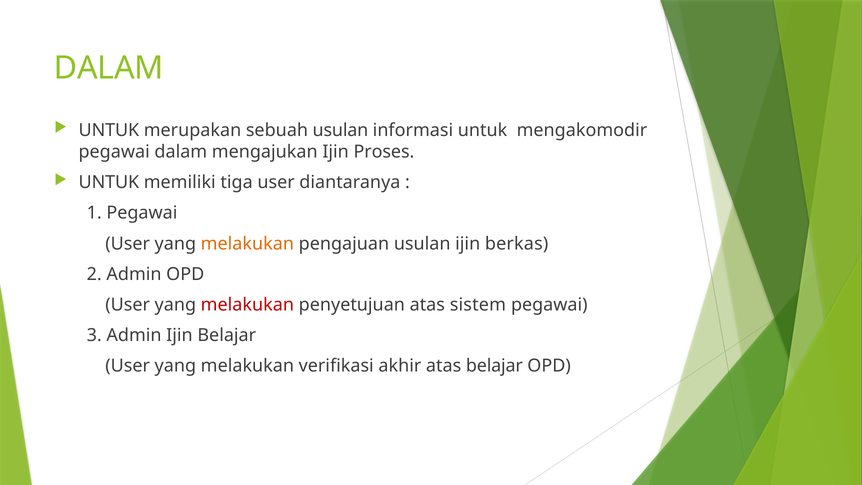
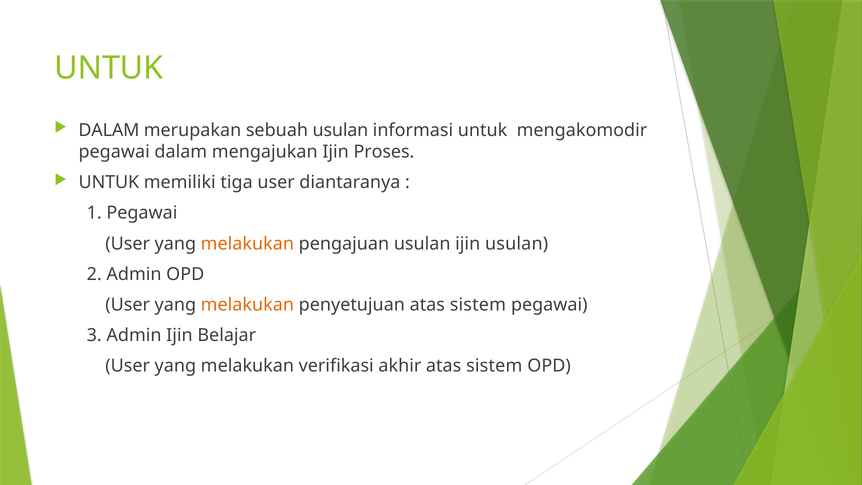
DALAM at (109, 68): DALAM -> UNTUK
UNTUK at (109, 130): UNTUK -> DALAM
ijin berkas: berkas -> usulan
melakukan at (247, 305) colour: red -> orange
akhir atas belajar: belajar -> sistem
